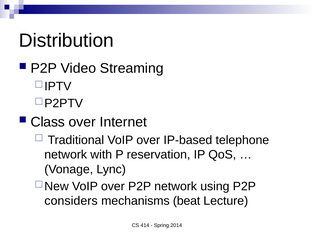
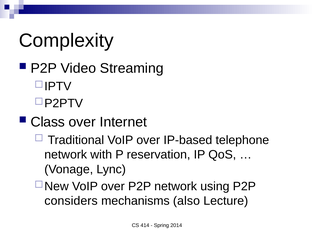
Distribution: Distribution -> Complexity
beat: beat -> also
